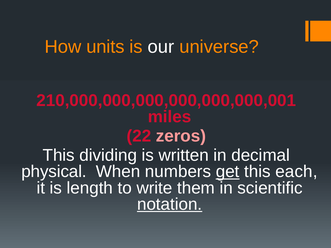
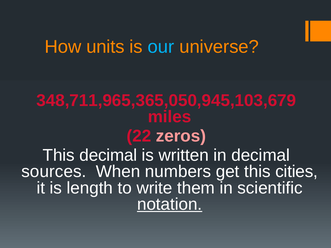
our colour: white -> light blue
210,000,000,000,000,000,000,001: 210,000,000,000,000,000,000,001 -> 348,711,965,365,050,945,103,679
This dividing: dividing -> decimal
physical: physical -> sources
get underline: present -> none
each: each -> cities
